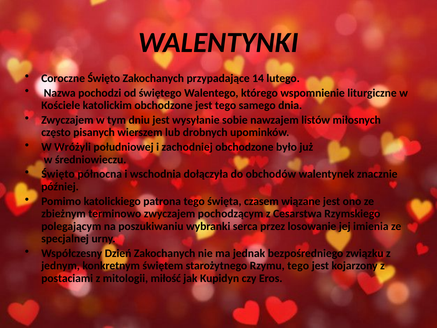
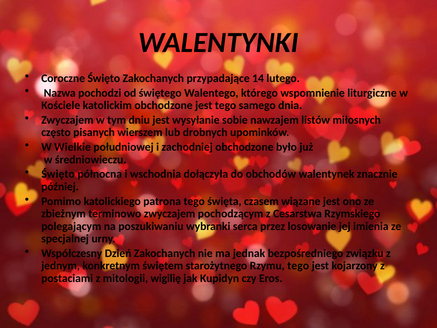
Wróżyli: Wróżyli -> Wielkie
miłość: miłość -> wigilię
